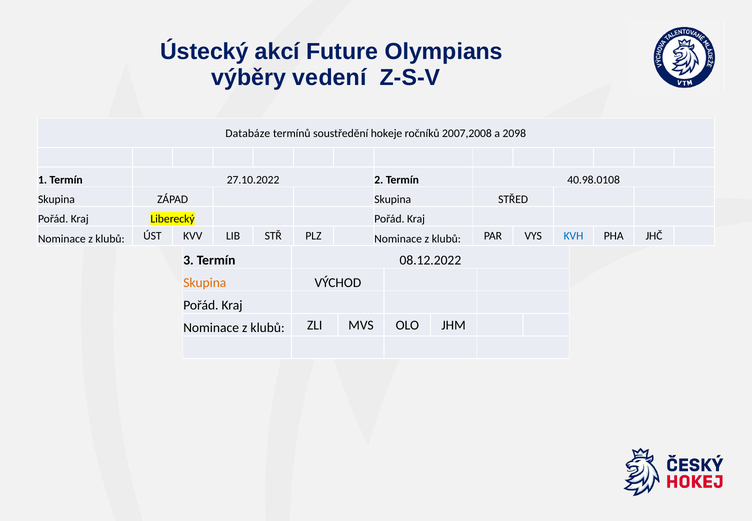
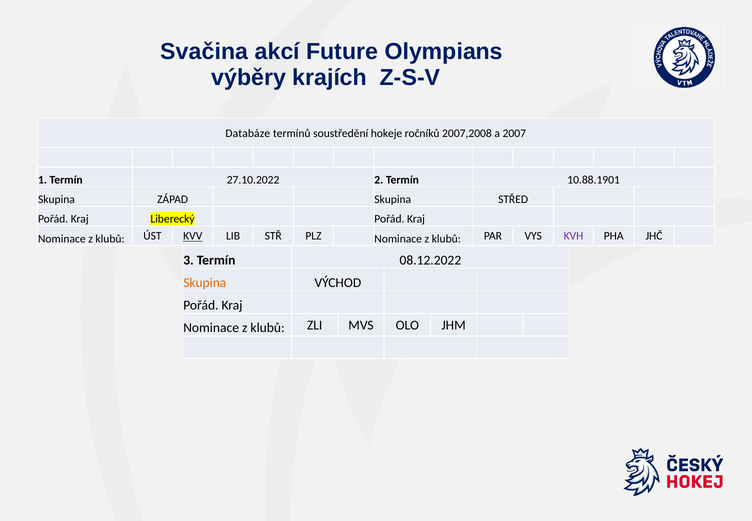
Ústecký: Ústecký -> Svačina
vedení: vedení -> krajích
2098: 2098 -> 2007
40.98.0108: 40.98.0108 -> 10.88.1901
KVV underline: none -> present
KVH colour: blue -> purple
